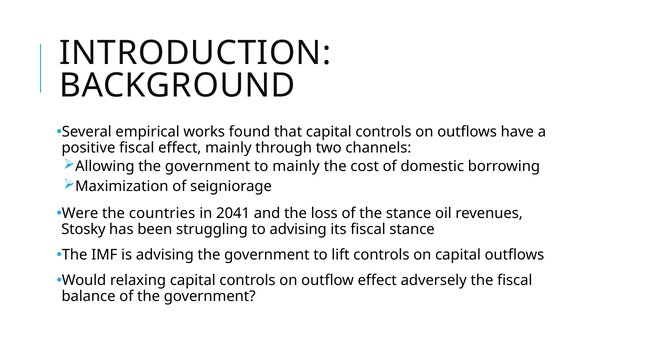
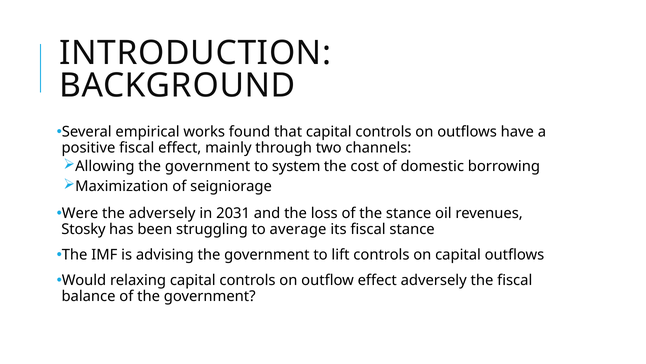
to mainly: mainly -> system
the countries: countries -> adversely
2041: 2041 -> 2031
to advising: advising -> average
